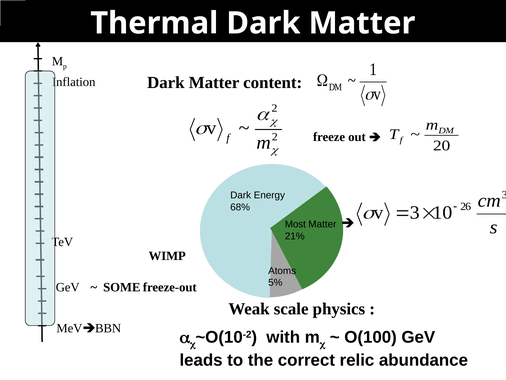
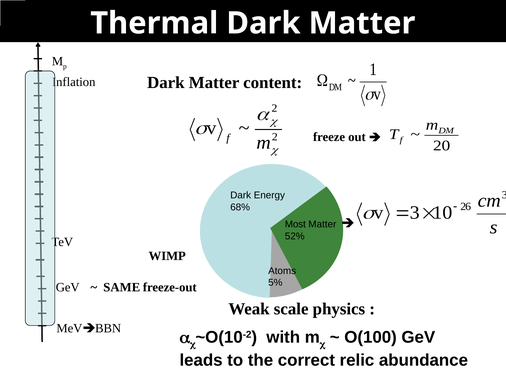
21%: 21% -> 52%
SOME: SOME -> SAME
